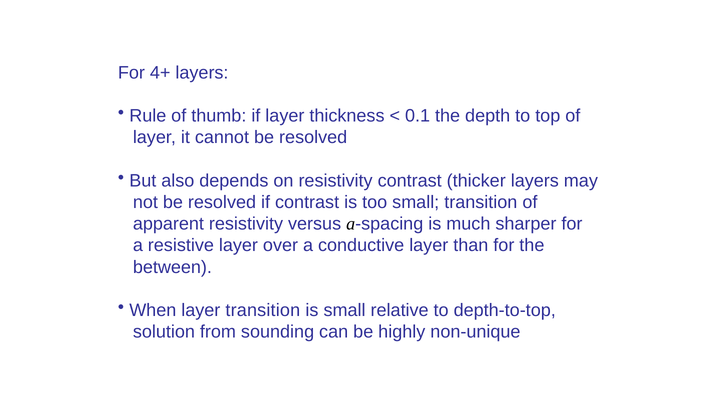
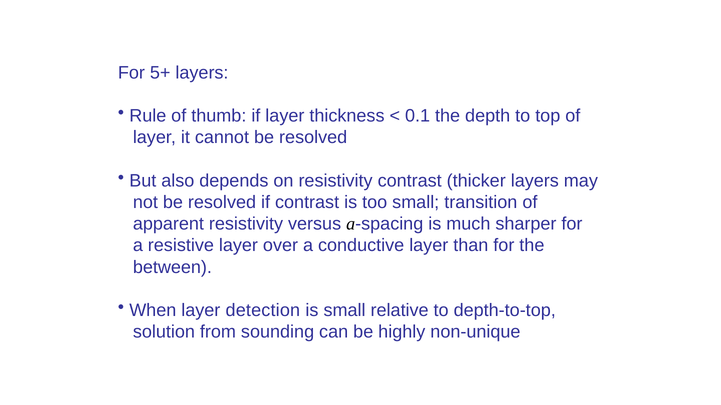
4+: 4+ -> 5+
layer transition: transition -> detection
